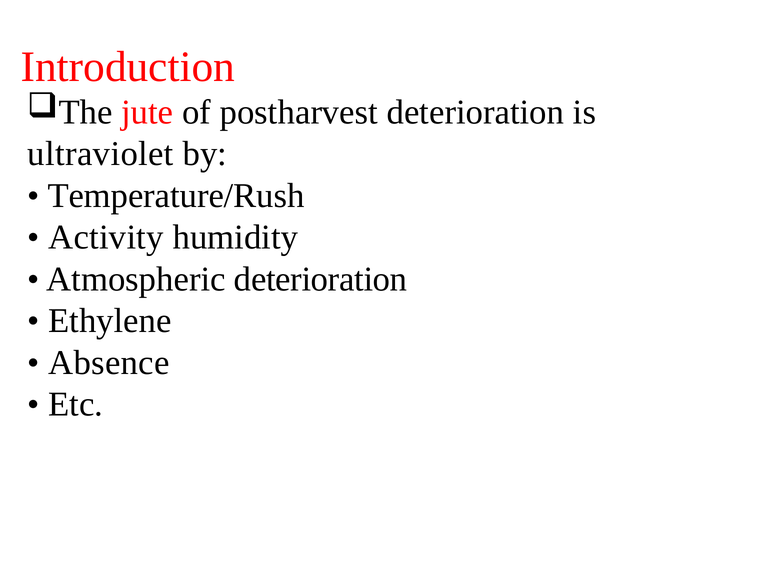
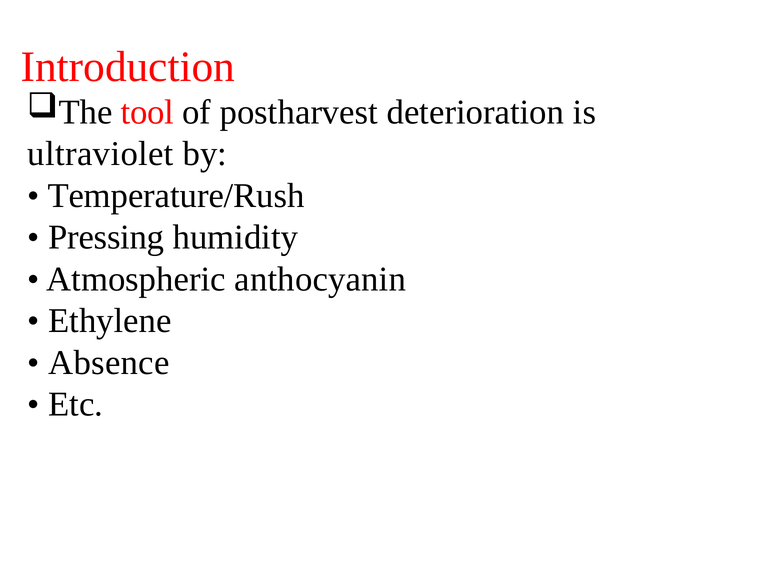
jute: jute -> tool
Activity: Activity -> Pressing
Atmospheric deterioration: deterioration -> anthocyanin
